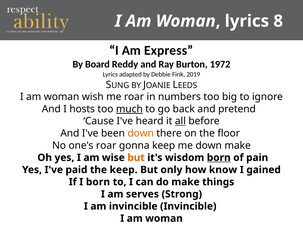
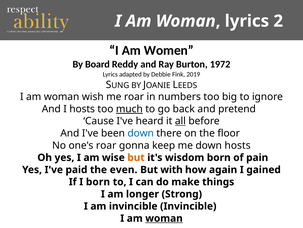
8: 8 -> 2
Express: Express -> Women
down at (141, 133) colour: orange -> blue
down make: make -> hosts
born at (219, 157) underline: present -> none
the keep: keep -> even
only: only -> with
know: know -> again
serves: serves -> longer
woman at (164, 218) underline: none -> present
